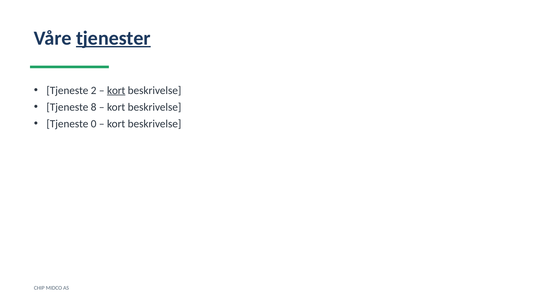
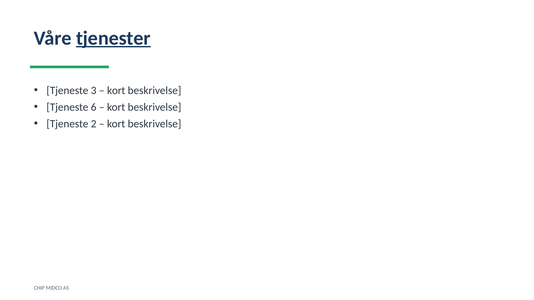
2: 2 -> 3
kort at (116, 90) underline: present -> none
8: 8 -> 6
0: 0 -> 2
